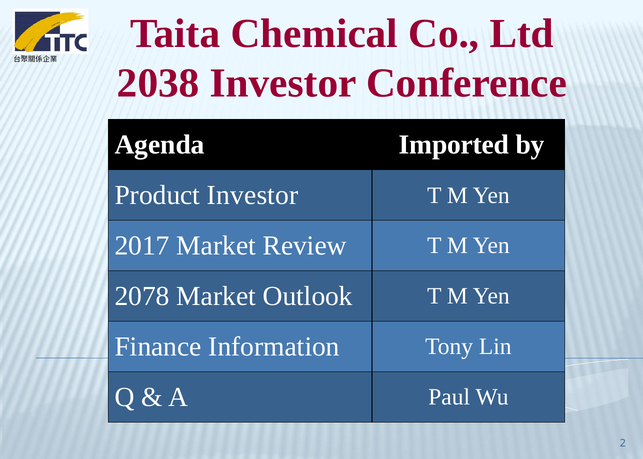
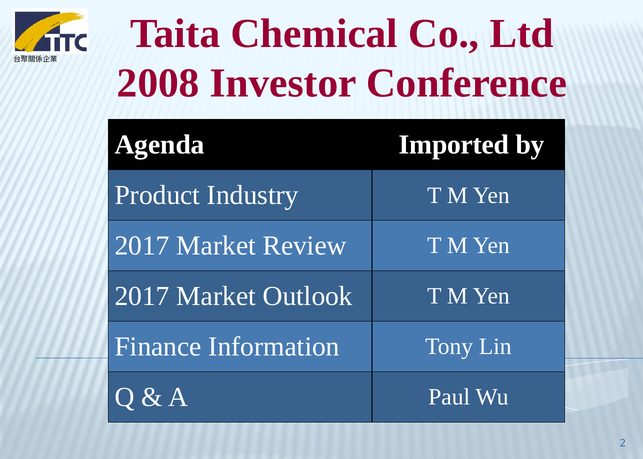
2038: 2038 -> 2008
Product Investor: Investor -> Industry
2078 at (142, 296): 2078 -> 2017
